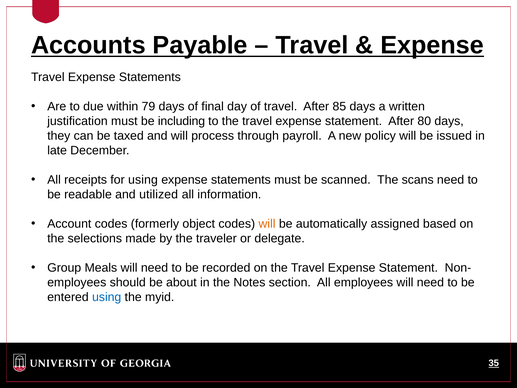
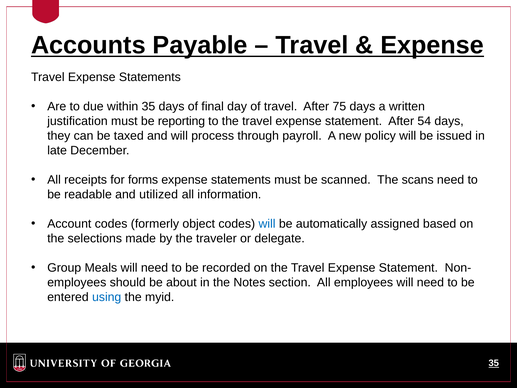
within 79: 79 -> 35
85: 85 -> 75
including: including -> reporting
80: 80 -> 54
for using: using -> forms
will at (267, 224) colour: orange -> blue
